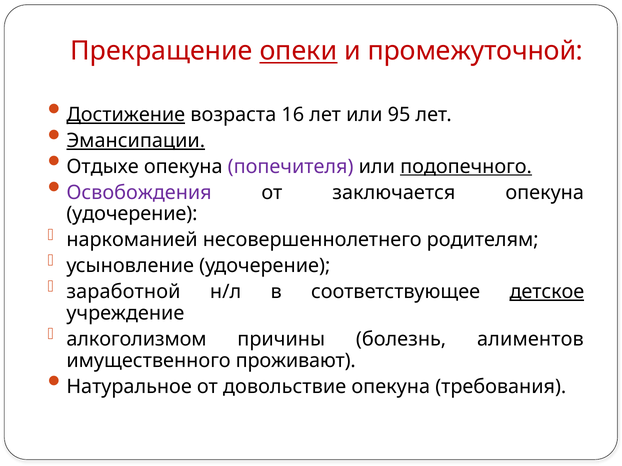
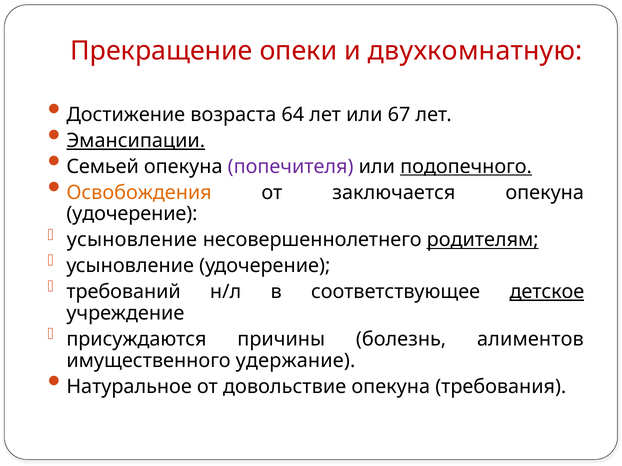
опеки underline: present -> none
промежуточной: промежуточной -> двухкомнатную
Достижение underline: present -> none
16: 16 -> 64
95: 95 -> 67
Отдыхе: Отдыхе -> Семьей
Освобождения colour: purple -> orange
наркоманией at (132, 240): наркоманией -> усыновление
родителям underline: none -> present
заработной: заработной -> требований
алкоголизмом: алкоголизмом -> присуждаются
проживают: проживают -> удержание
